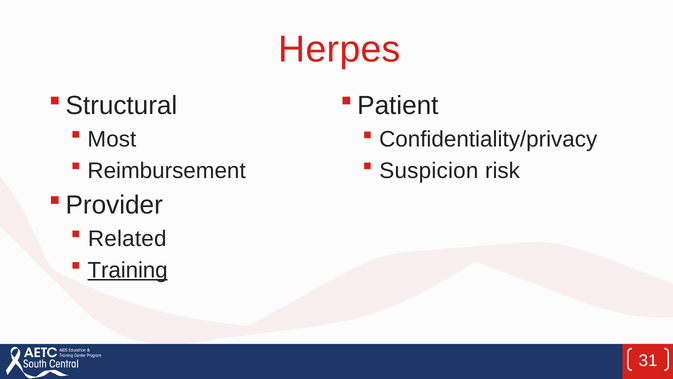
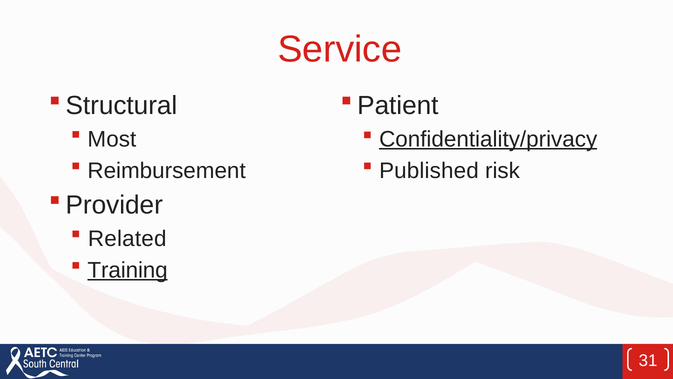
Herpes: Herpes -> Service
Confidentiality/privacy underline: none -> present
Suspicion: Suspicion -> Published
